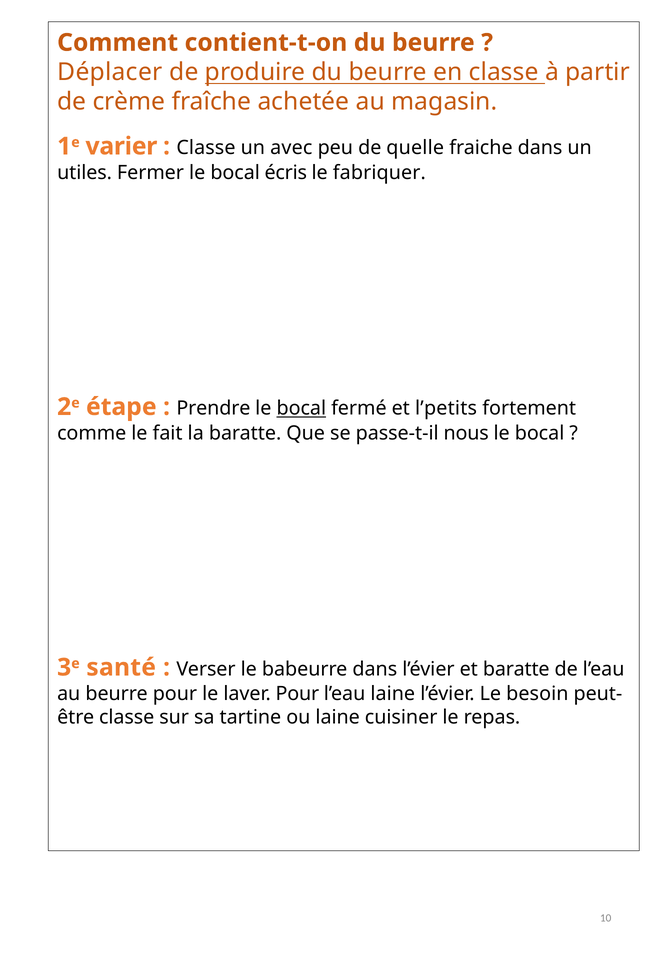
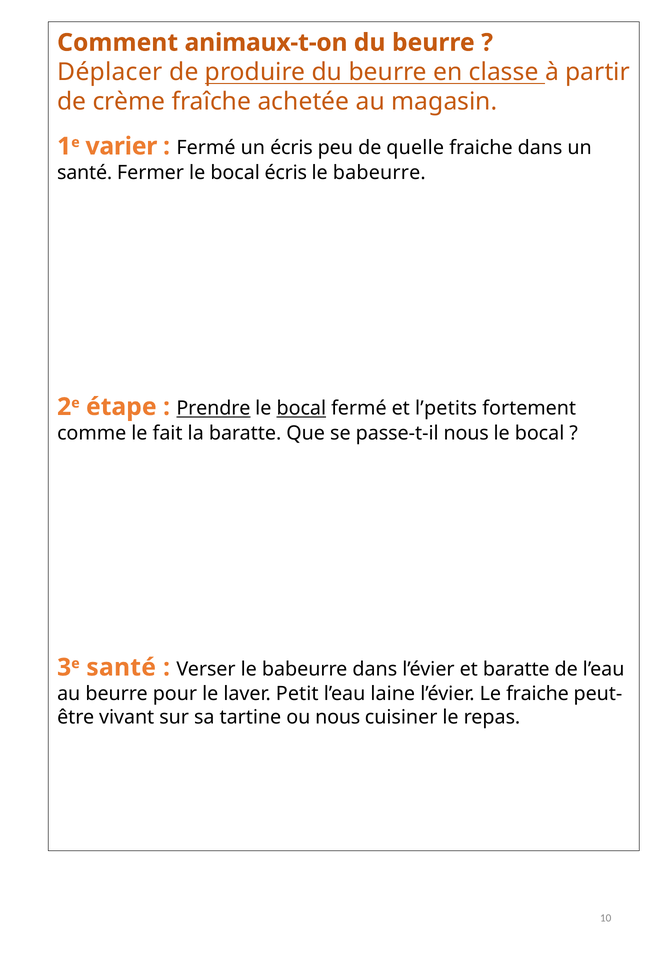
contient-t-on: contient-t-on -> animaux-t-on
Classe at (206, 148): Classe -> Fermé
un avec: avec -> écris
utiles at (85, 173): utiles -> santé
fabriquer at (379, 173): fabriquer -> babeurre
Prendre underline: none -> present
laver Pour: Pour -> Petit
Le besoin: besoin -> fraiche
classe at (127, 717): classe -> vivant
ou laine: laine -> nous
